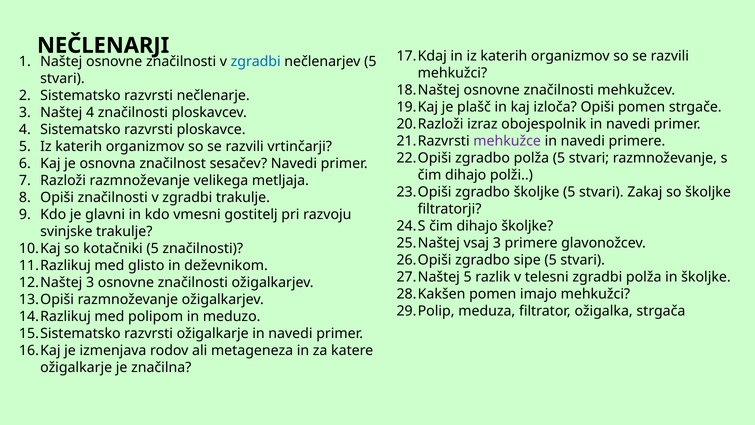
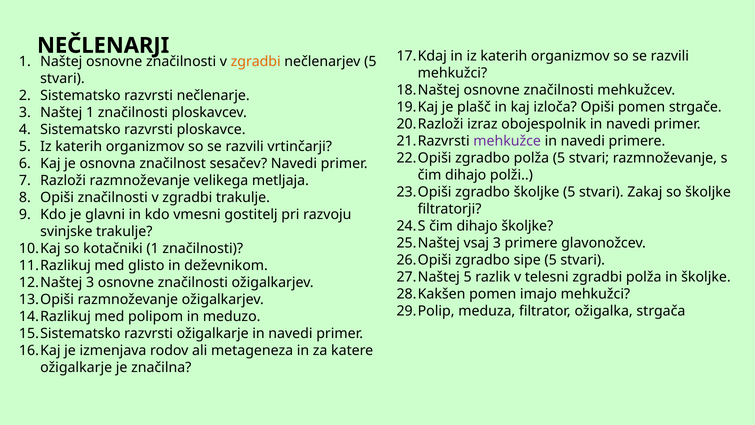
zgradbi at (256, 61) colour: blue -> orange
Naštej 4: 4 -> 1
kotačniki 5: 5 -> 1
